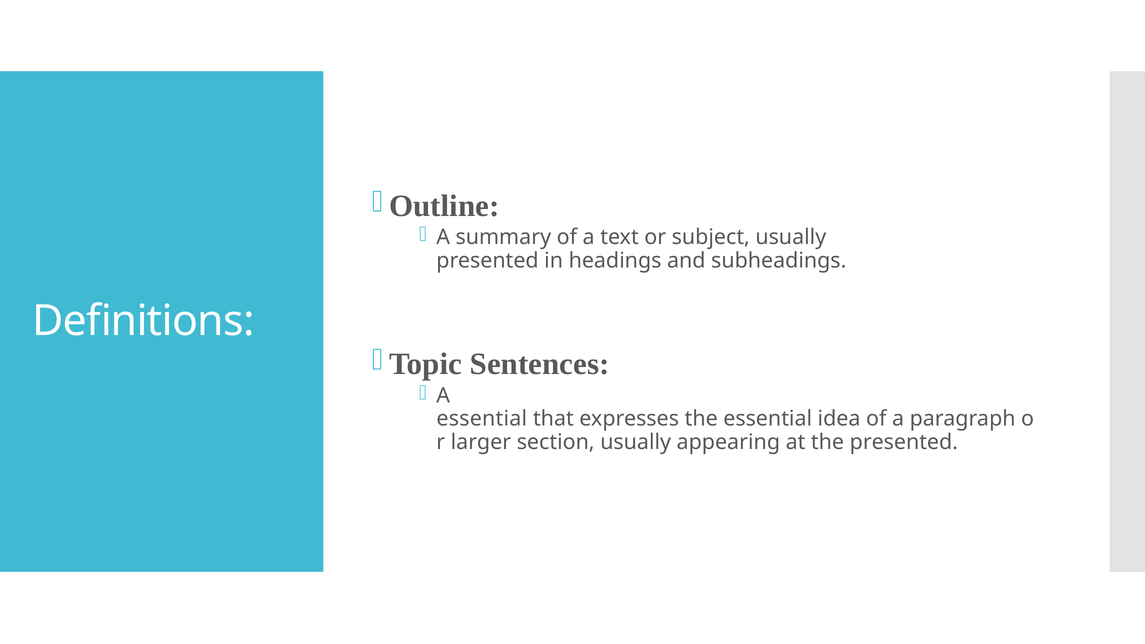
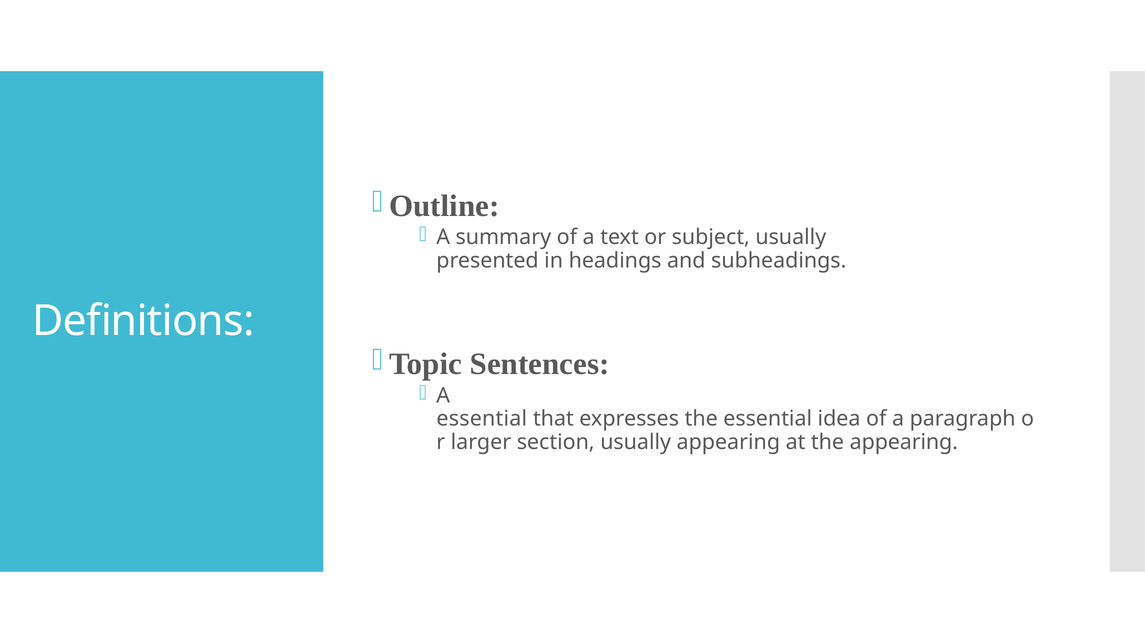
the presented: presented -> appearing
